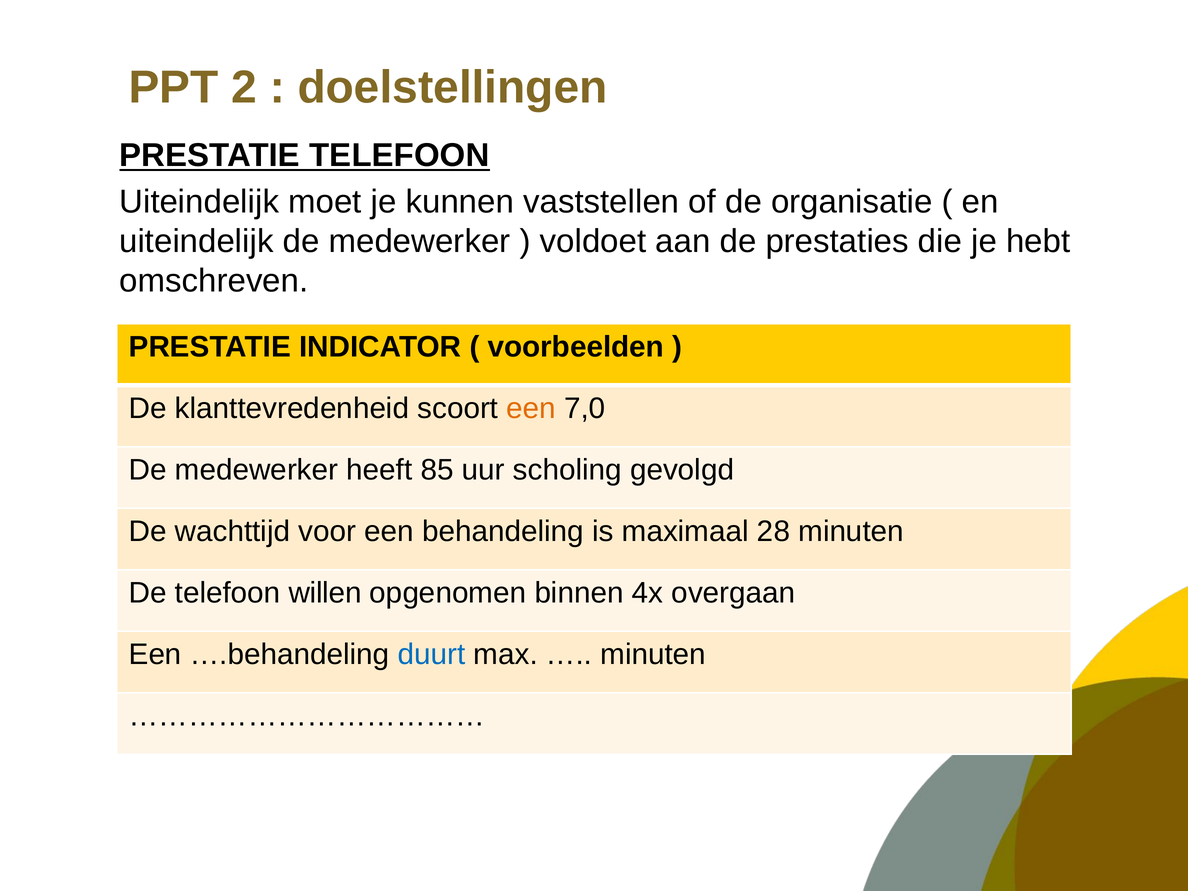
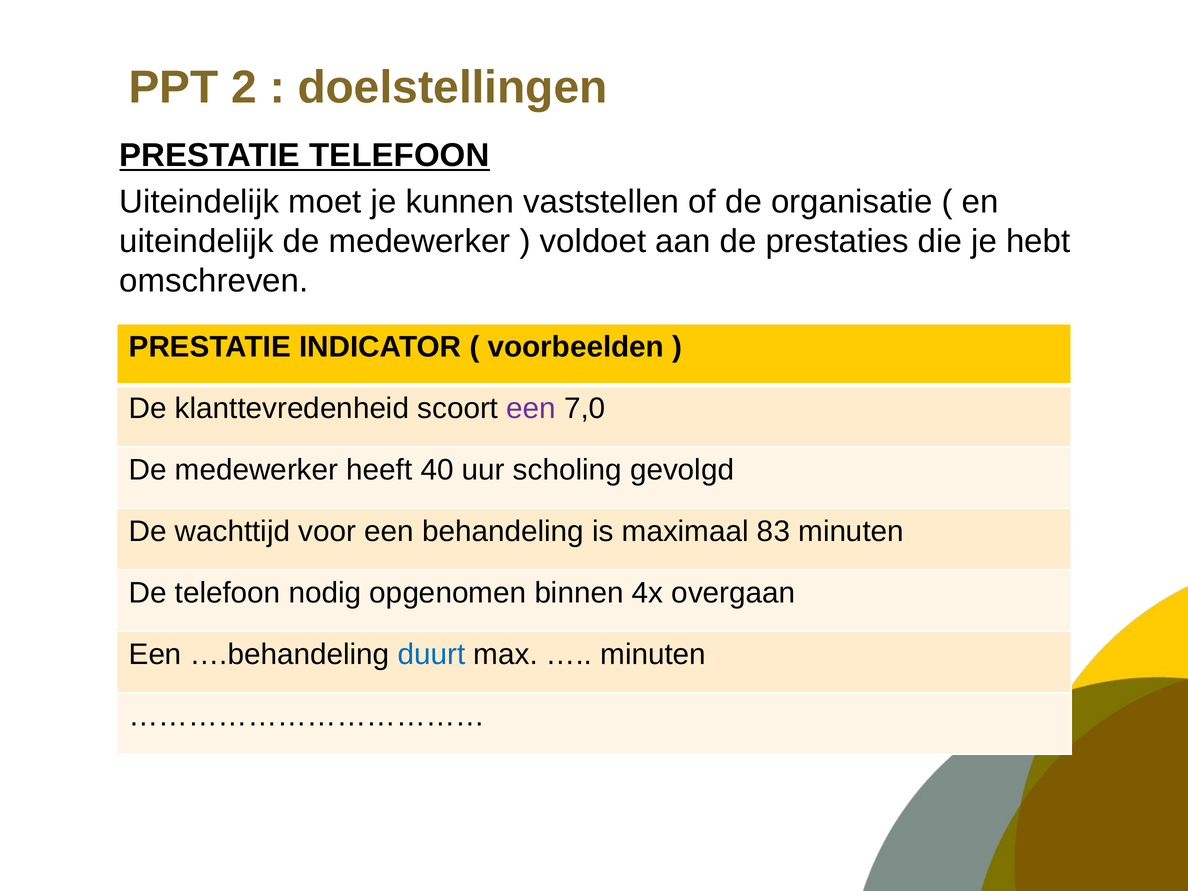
een at (531, 408) colour: orange -> purple
85: 85 -> 40
28: 28 -> 83
willen: willen -> nodig
